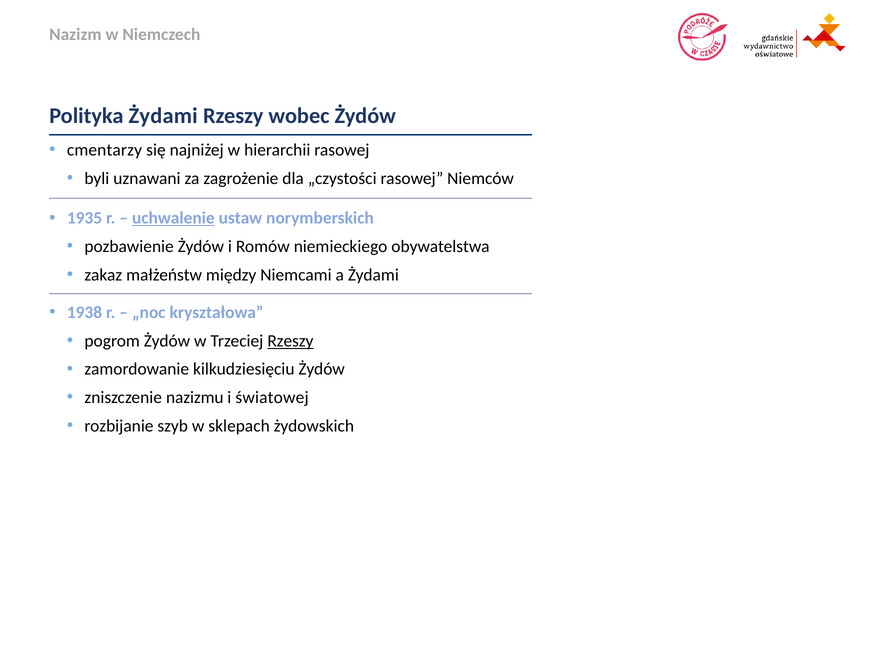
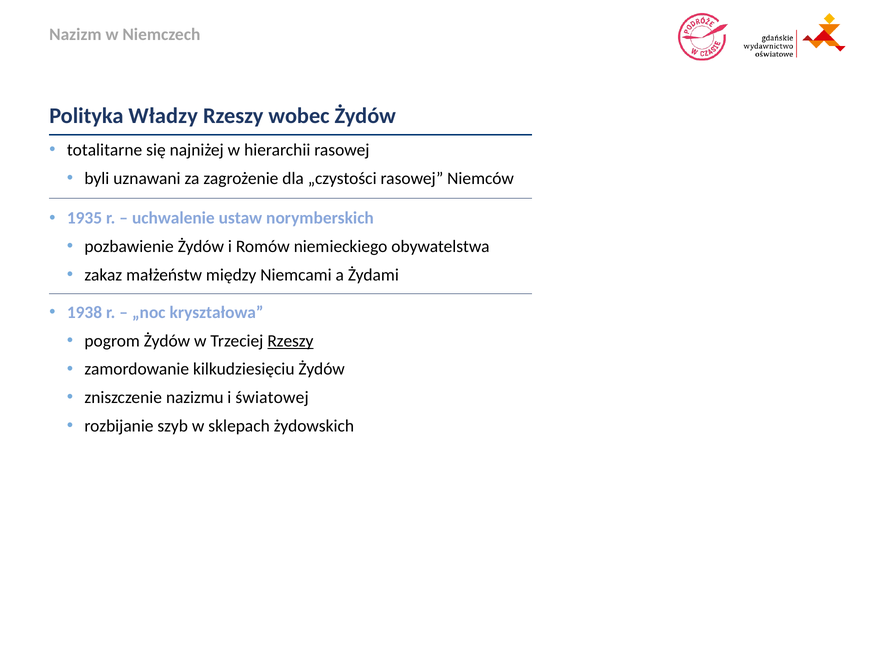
Polityka Żydami: Żydami -> Władzy
cmentarzy: cmentarzy -> totalitarne
uchwalenie underline: present -> none
